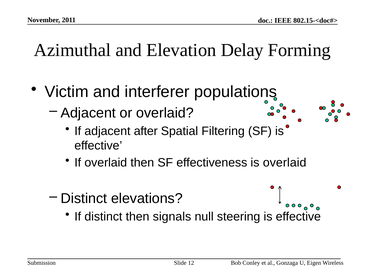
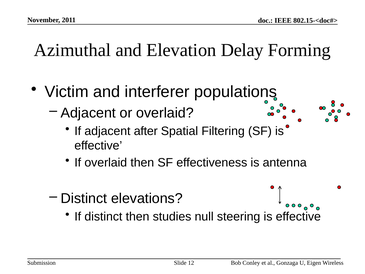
is overlaid: overlaid -> antenna
signals: signals -> studies
